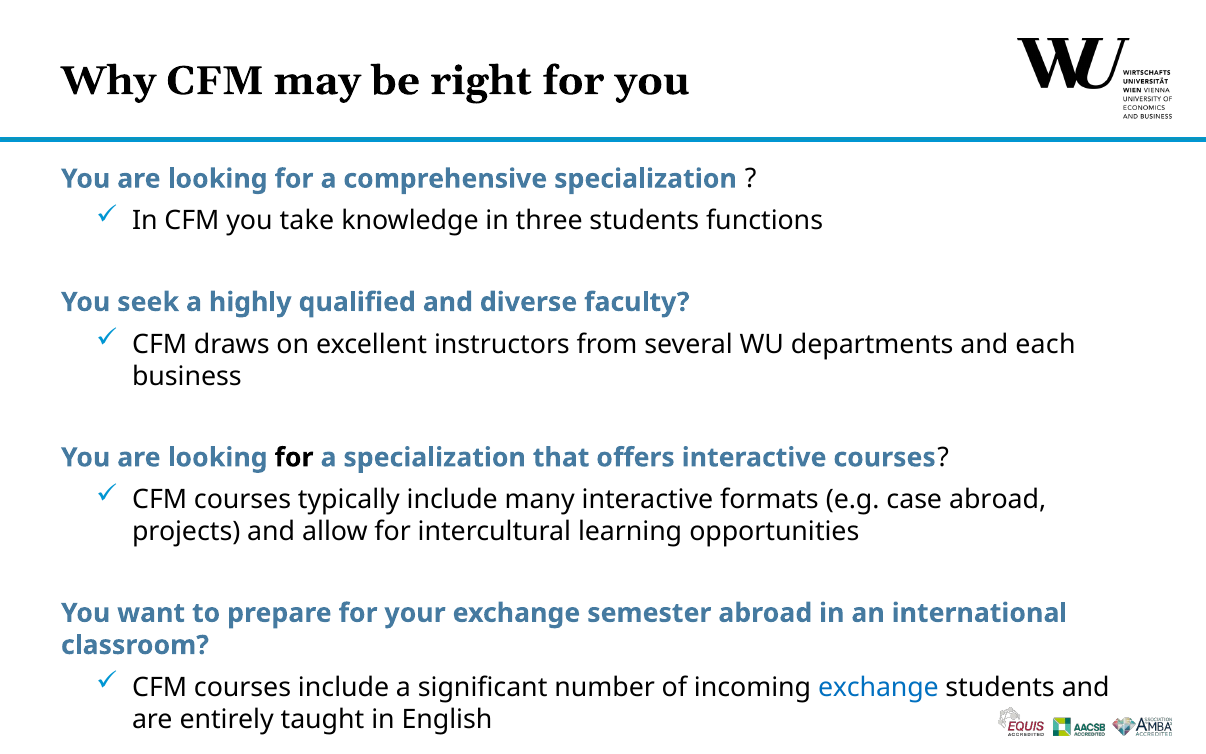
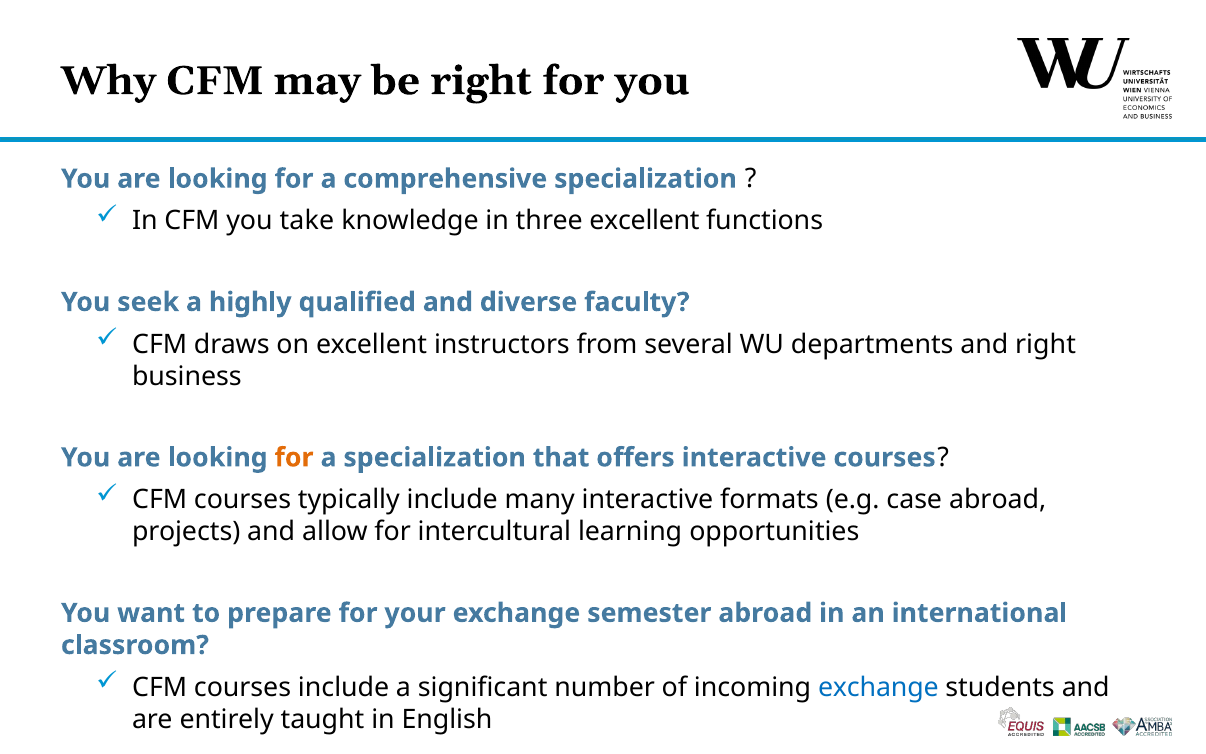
three students: students -> excellent
and each: each -> right
for at (294, 457) colour: black -> orange
